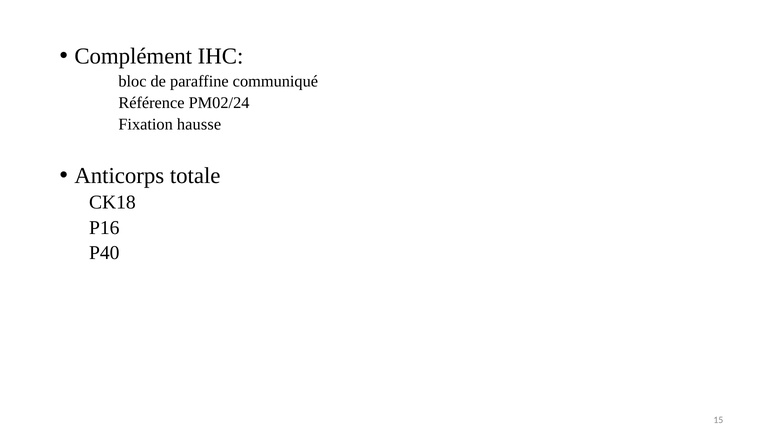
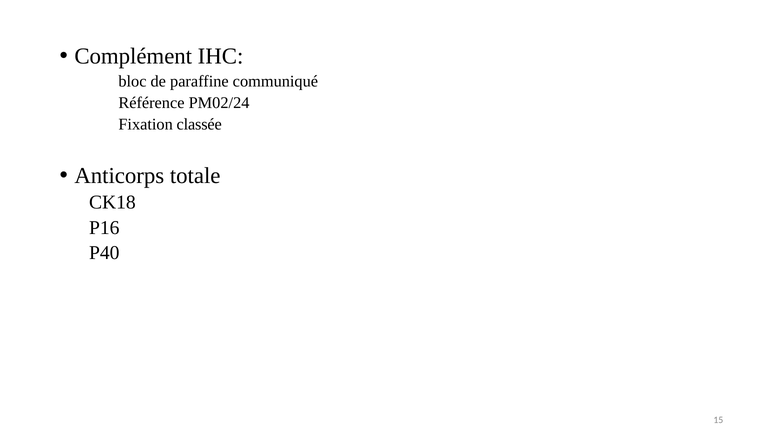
hausse: hausse -> classée
